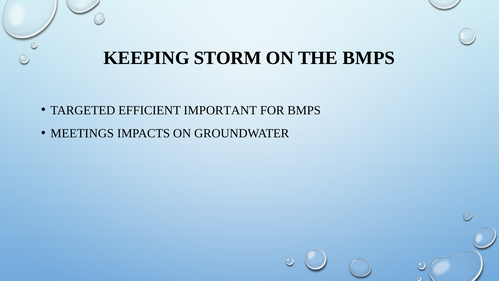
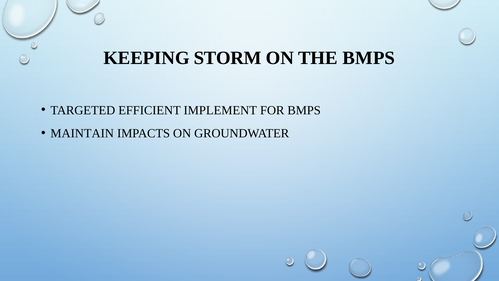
IMPORTANT: IMPORTANT -> IMPLEMENT
MEETINGS: MEETINGS -> MAINTAIN
